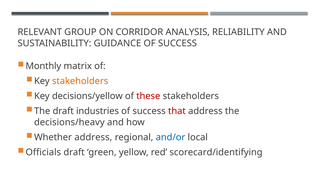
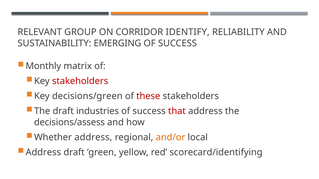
ANALYSIS: ANALYSIS -> IDENTIFY
GUIDANCE: GUIDANCE -> EMERGING
stakeholders at (80, 81) colour: orange -> red
decisions/yellow: decisions/yellow -> decisions/green
decisions/heavy: decisions/heavy -> decisions/assess
and/or colour: blue -> orange
Officials at (43, 153): Officials -> Address
